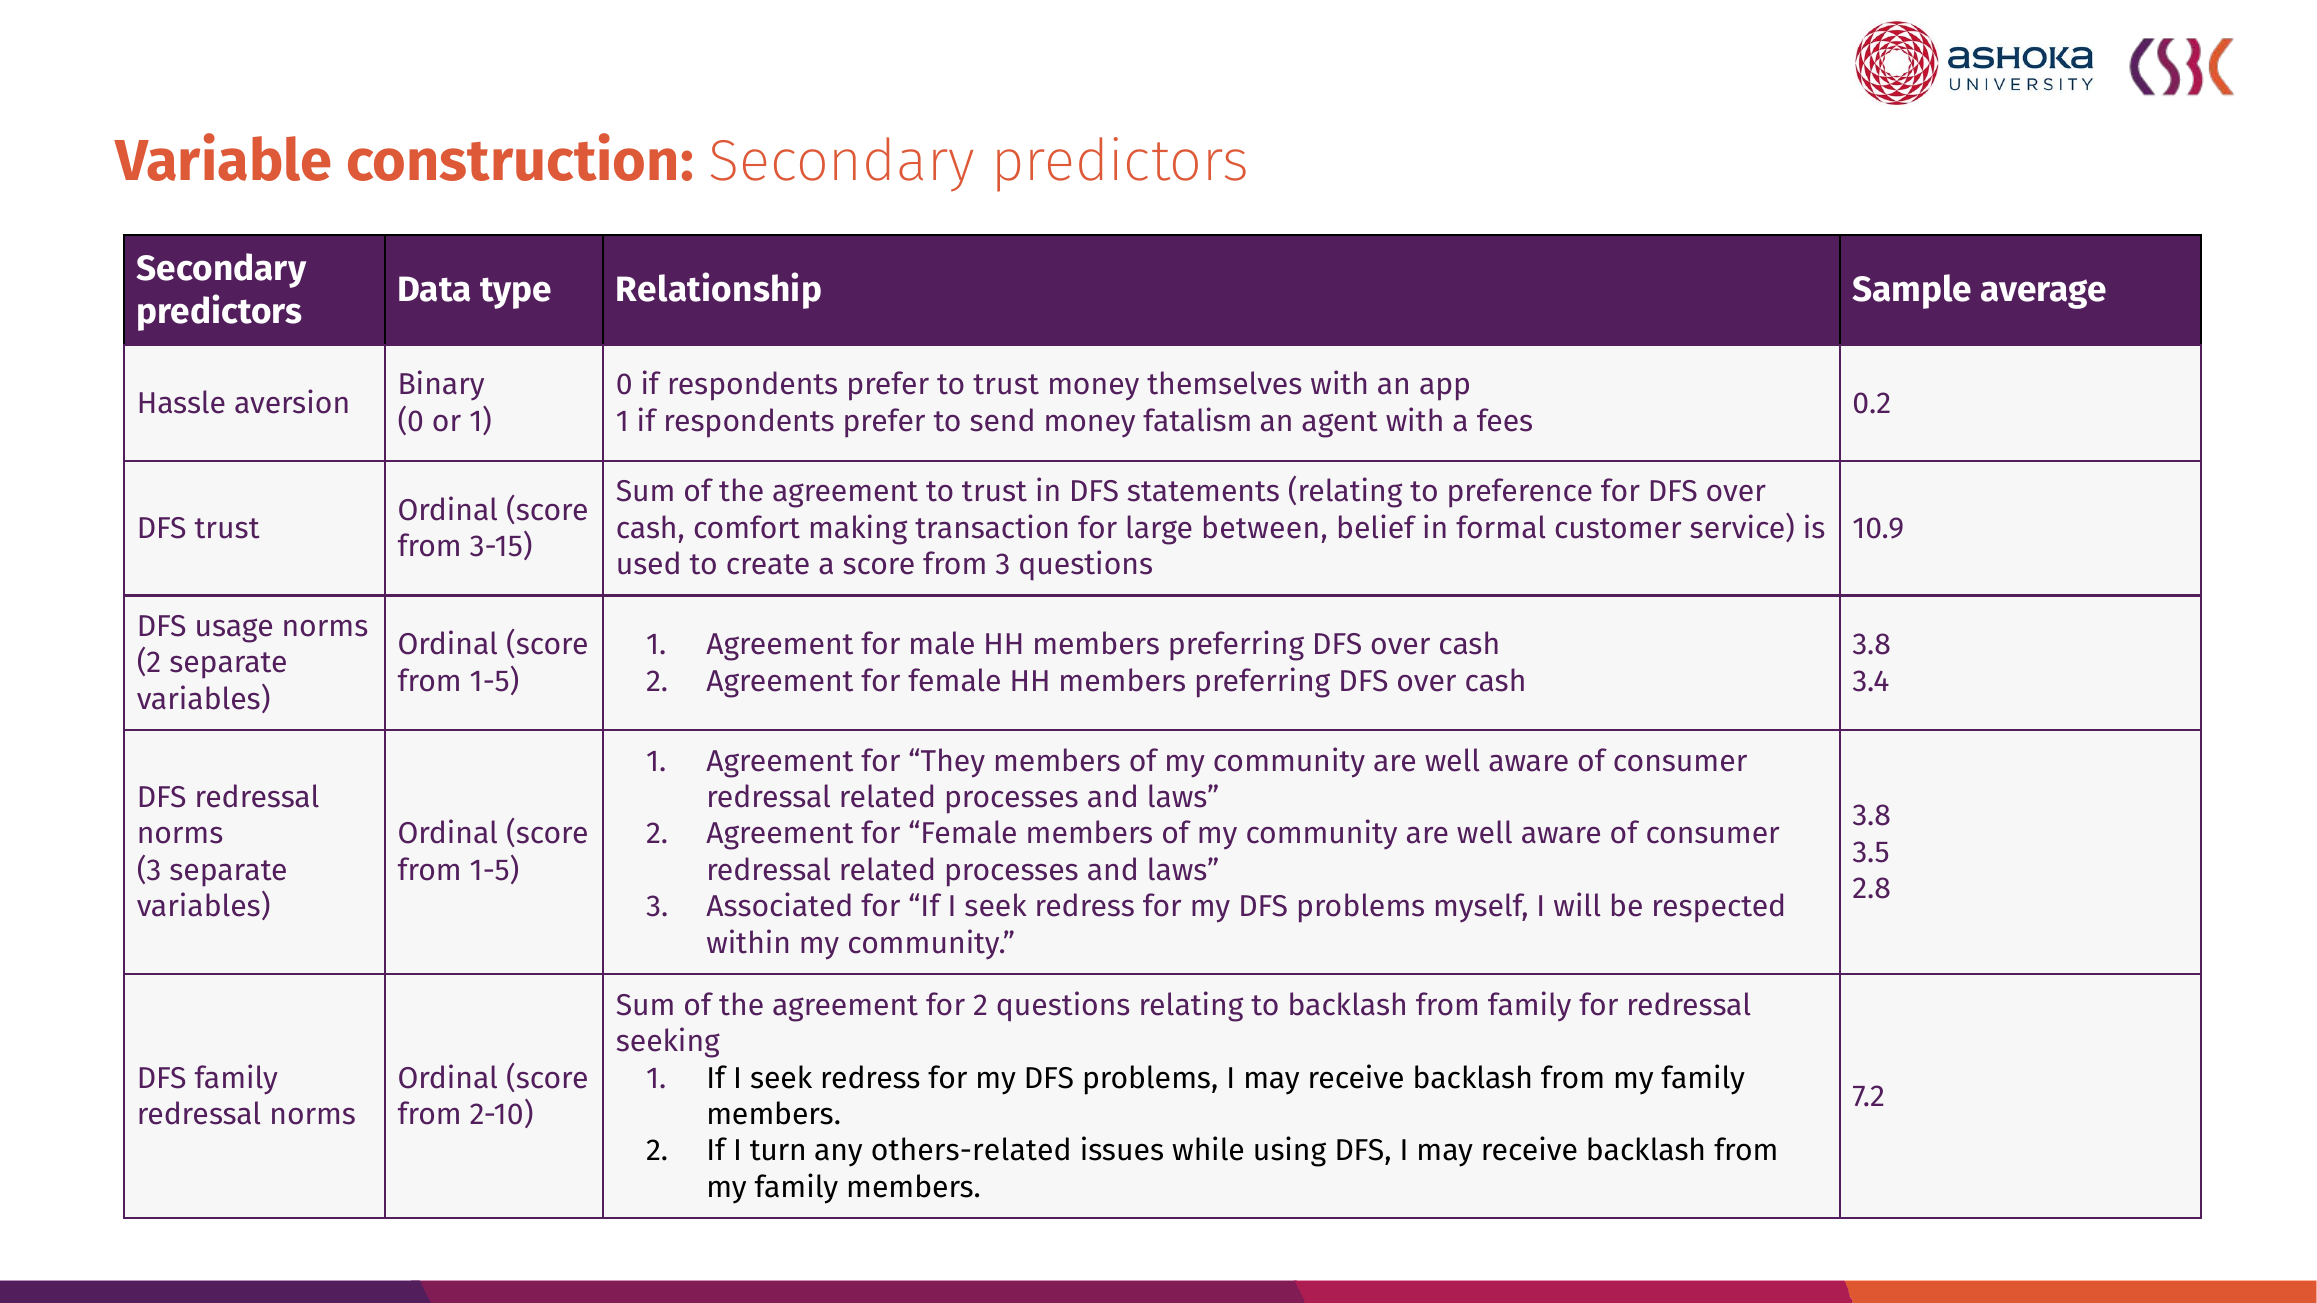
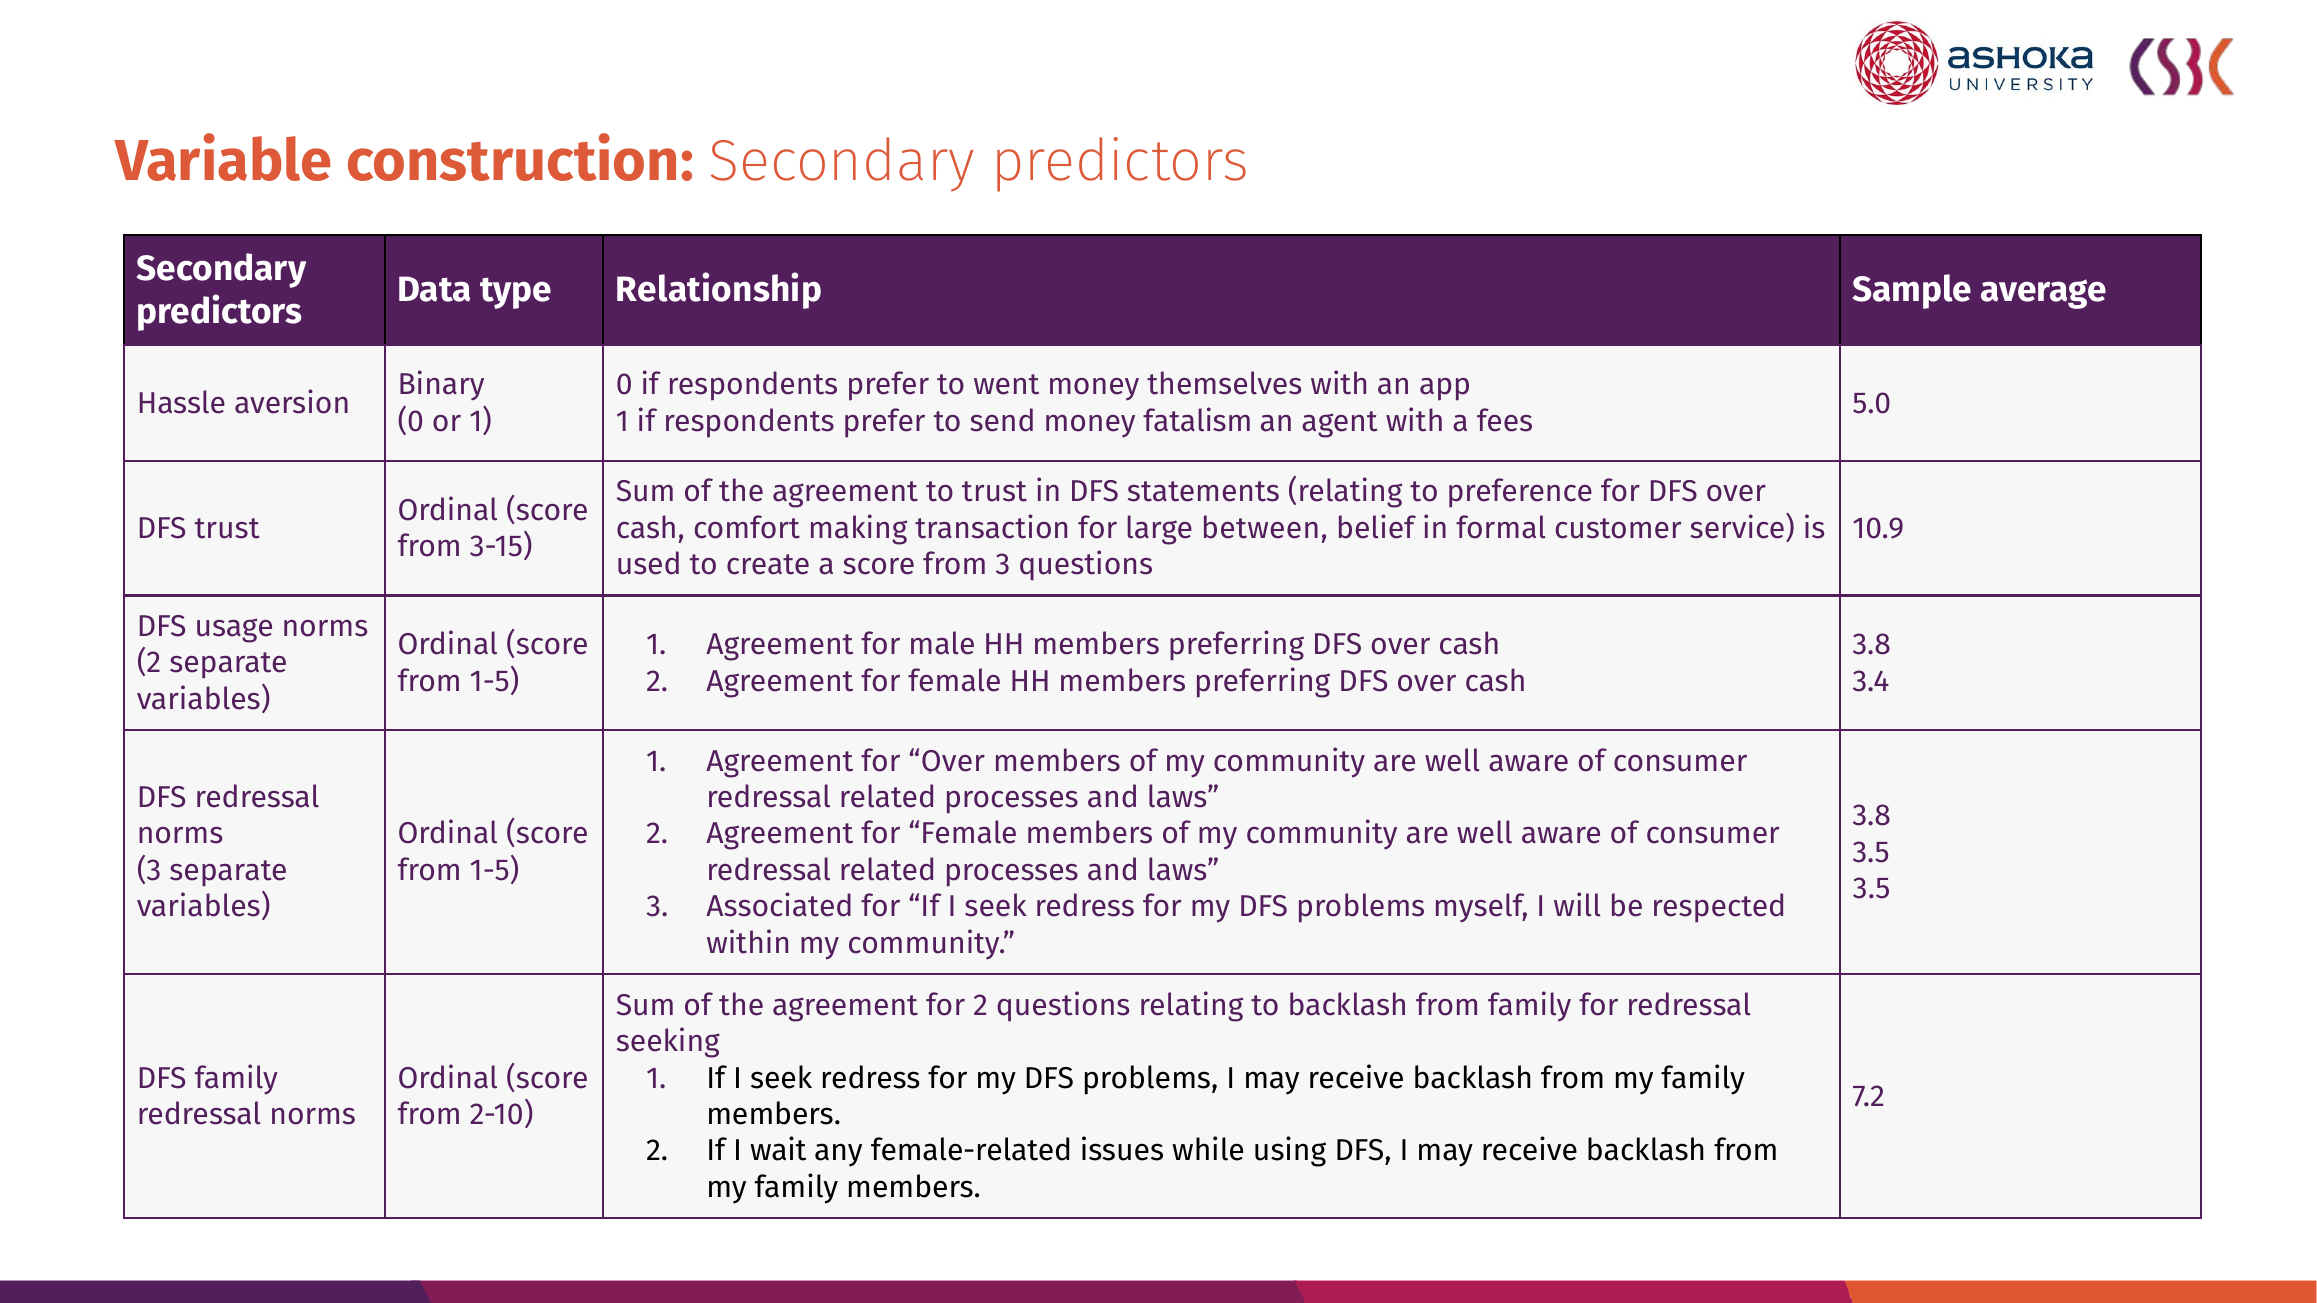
prefer to trust: trust -> went
0.2: 0.2 -> 5.0
for They: They -> Over
2.8 at (1872, 889): 2.8 -> 3.5
turn: turn -> wait
others-related: others-related -> female-related
